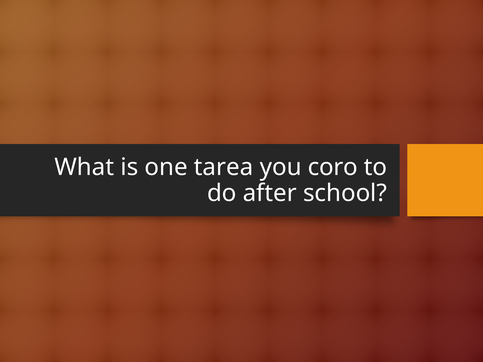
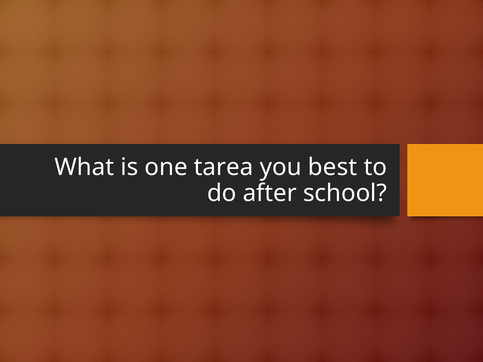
coro: coro -> best
